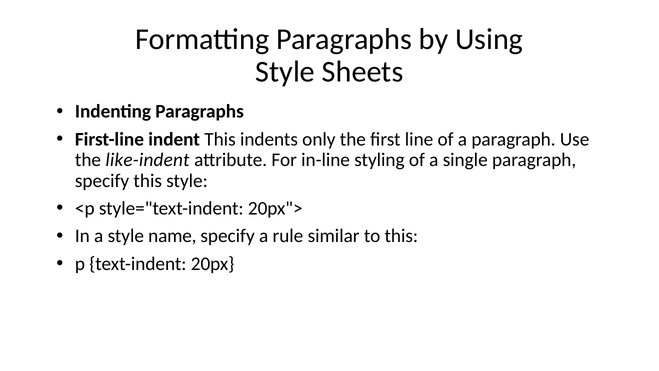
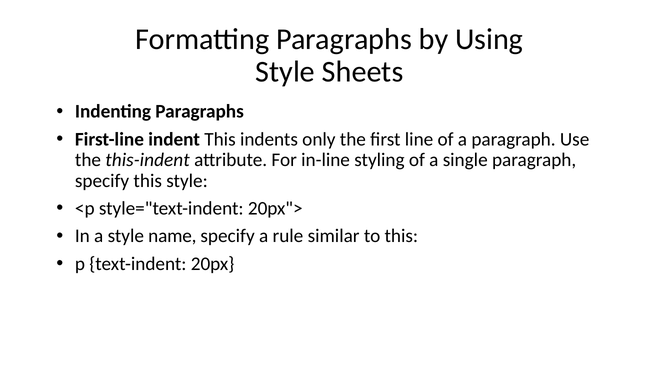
like-indent: like-indent -> this-indent
